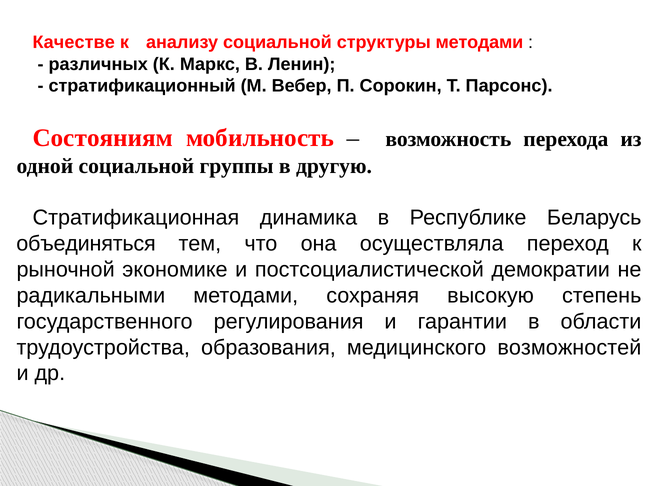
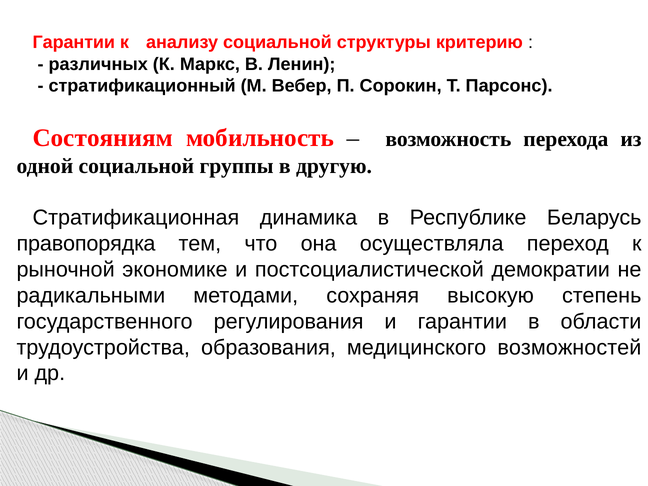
Качестве at (74, 43): Качестве -> Гарантии
структуры методами: методами -> критерию
объединяться: объединяться -> правопорядка
